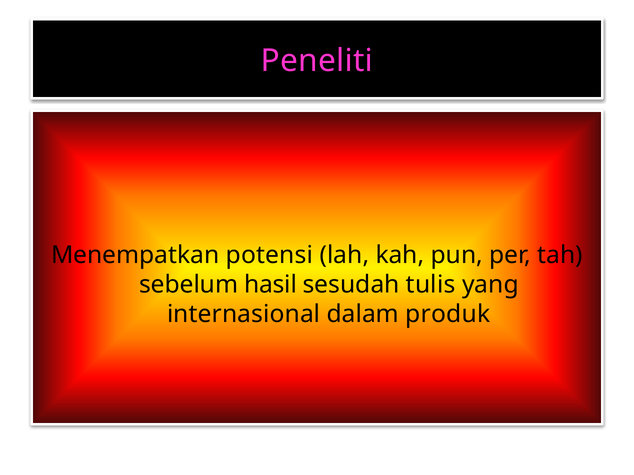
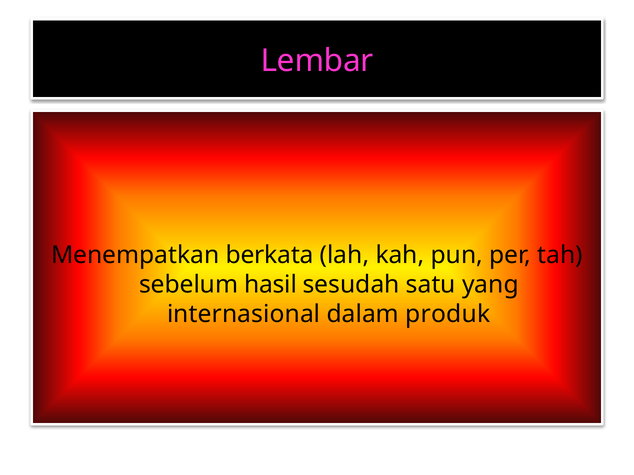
Peneliti: Peneliti -> Lembar
potensi: potensi -> berkata
tulis: tulis -> satu
